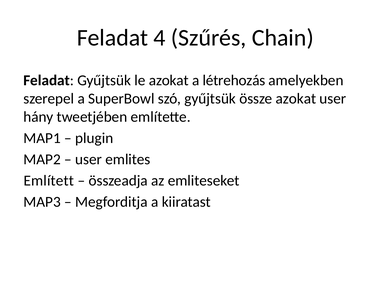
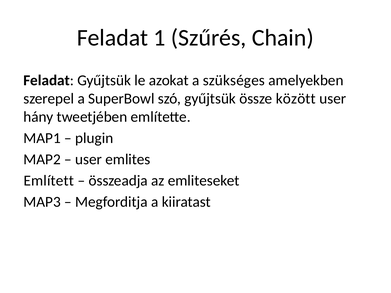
4: 4 -> 1
létrehozás: létrehozás -> szükséges
össze azokat: azokat -> között
